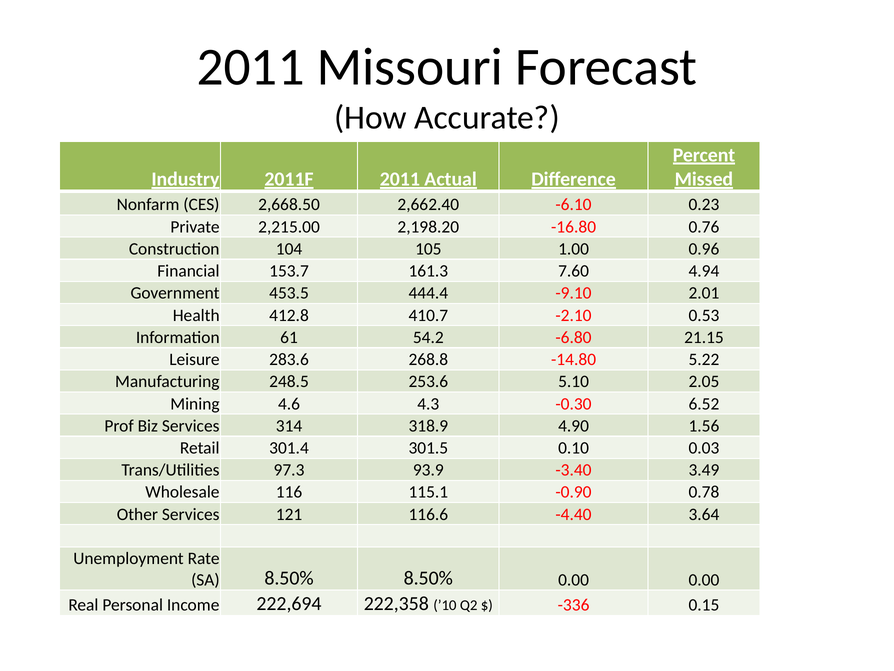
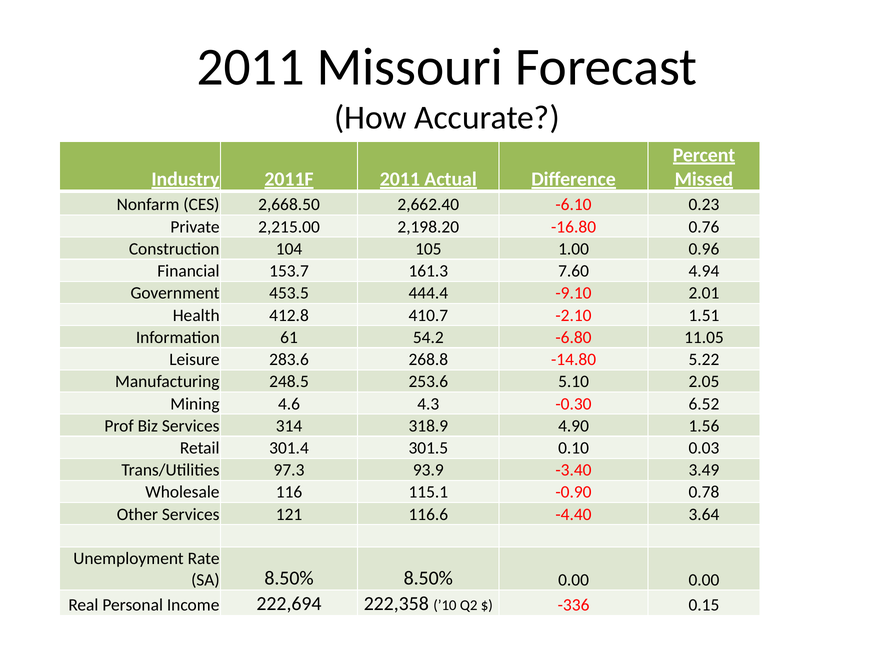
0.53: 0.53 -> 1.51
21.15: 21.15 -> 11.05
